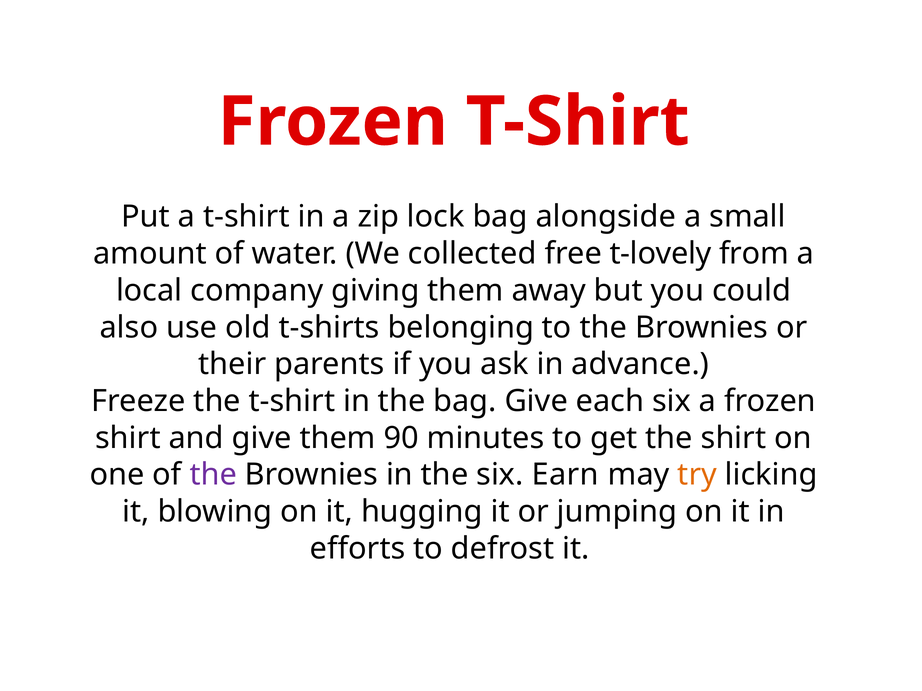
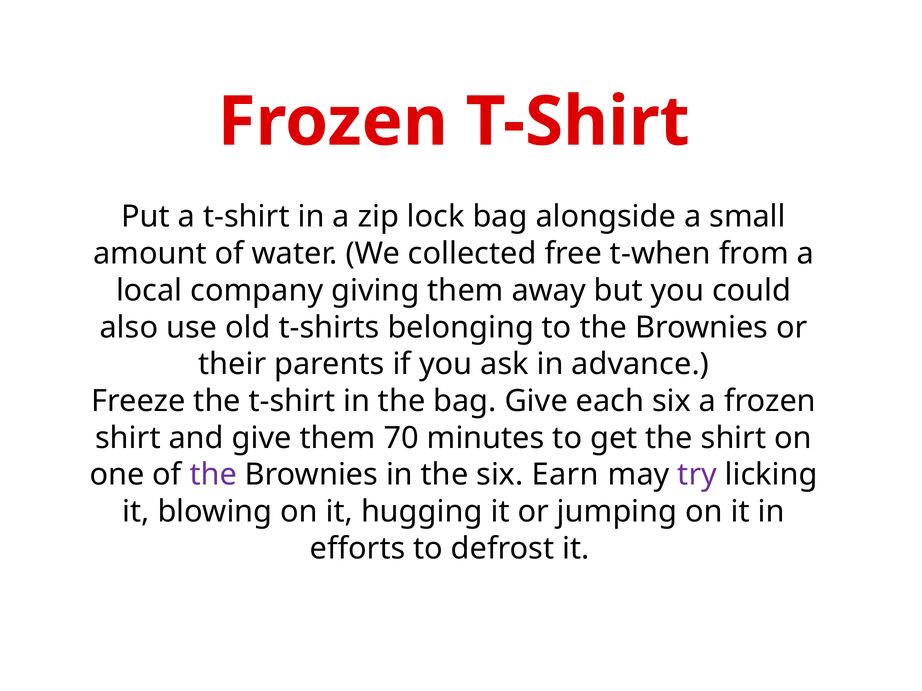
t-lovely: t-lovely -> t-when
90: 90 -> 70
try colour: orange -> purple
